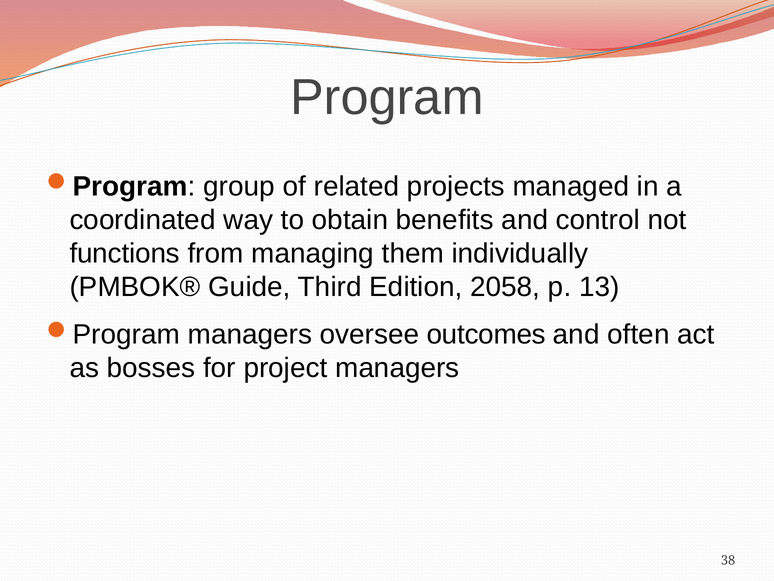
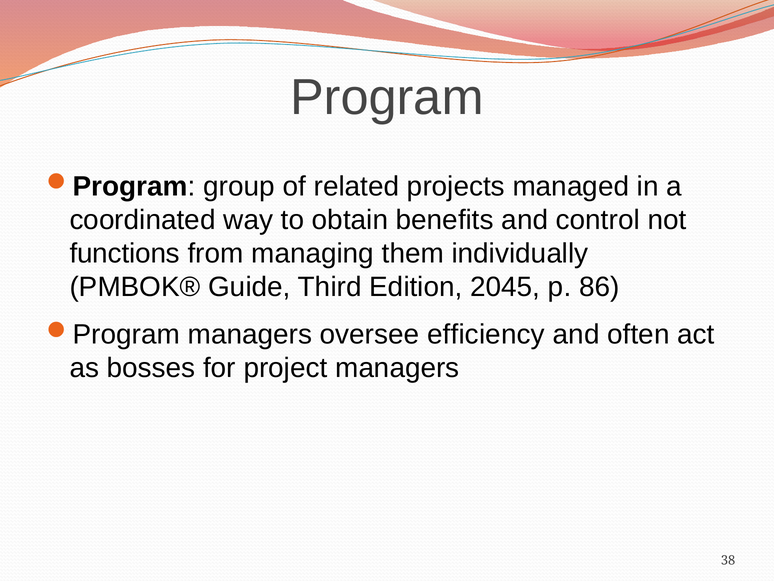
2058: 2058 -> 2045
13: 13 -> 86
outcomes: outcomes -> efficiency
